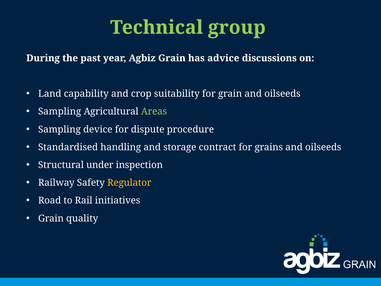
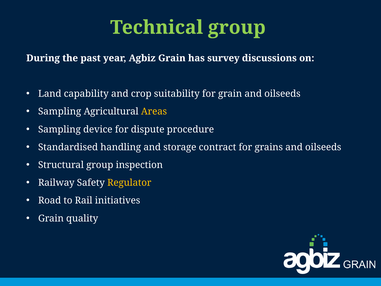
advice: advice -> survey
Areas colour: light green -> yellow
Structural under: under -> group
